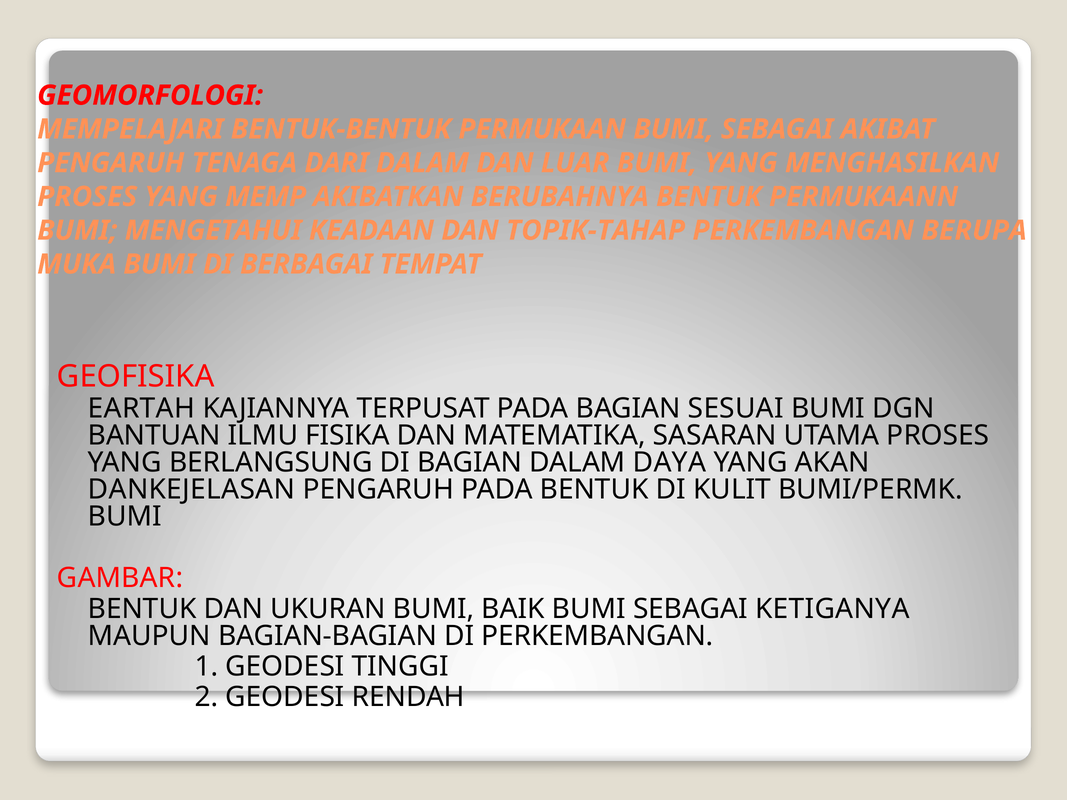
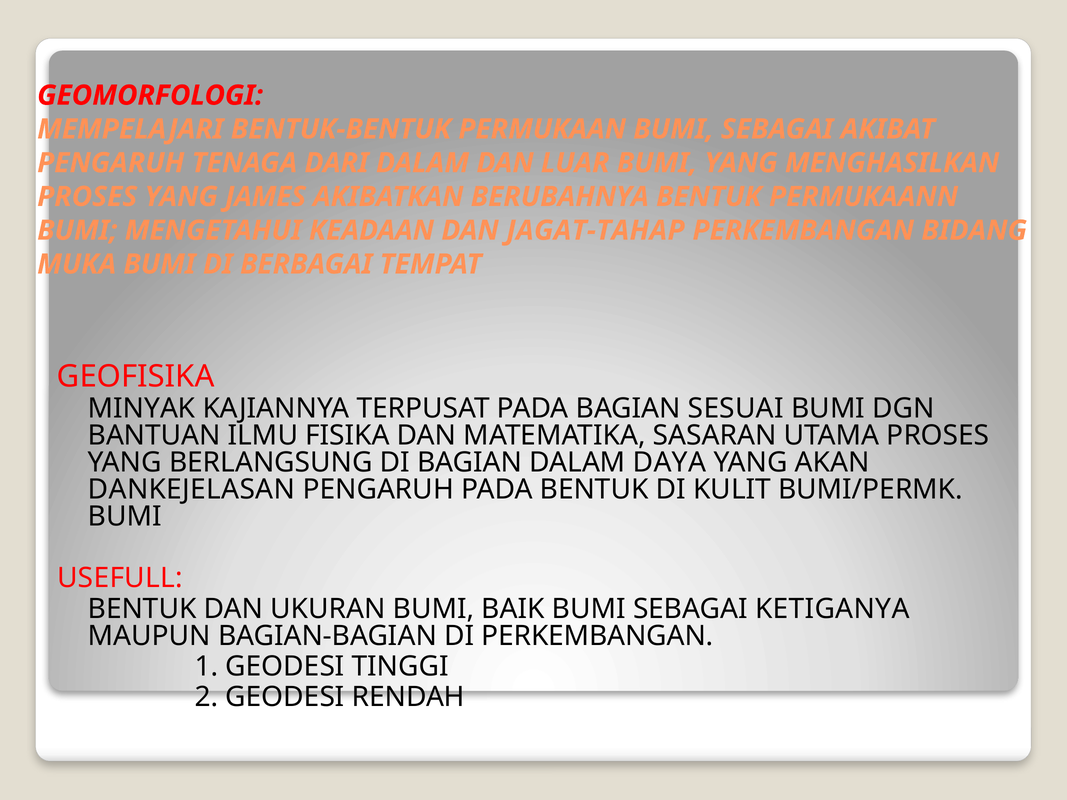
MEMP: MEMP -> JAMES
TOPIK-TAHAP: TOPIK-TAHAP -> JAGAT-TAHAP
BERUPA: BERUPA -> BIDANG
EARTAH: EARTAH -> MINYAK
GAMBAR: GAMBAR -> USEFULL
